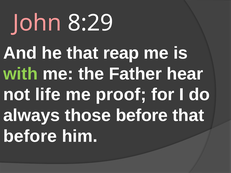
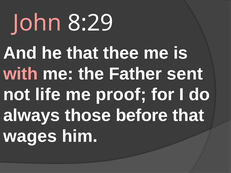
reap: reap -> thee
with colour: light green -> pink
hear: hear -> sent
before at (30, 136): before -> wages
